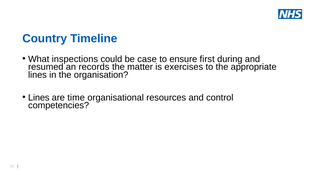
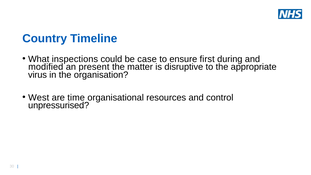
resumed: resumed -> modified
records: records -> present
exercises: exercises -> disruptive
lines at (37, 75): lines -> virus
Lines at (39, 98): Lines -> West
competencies: competencies -> unpressurised
